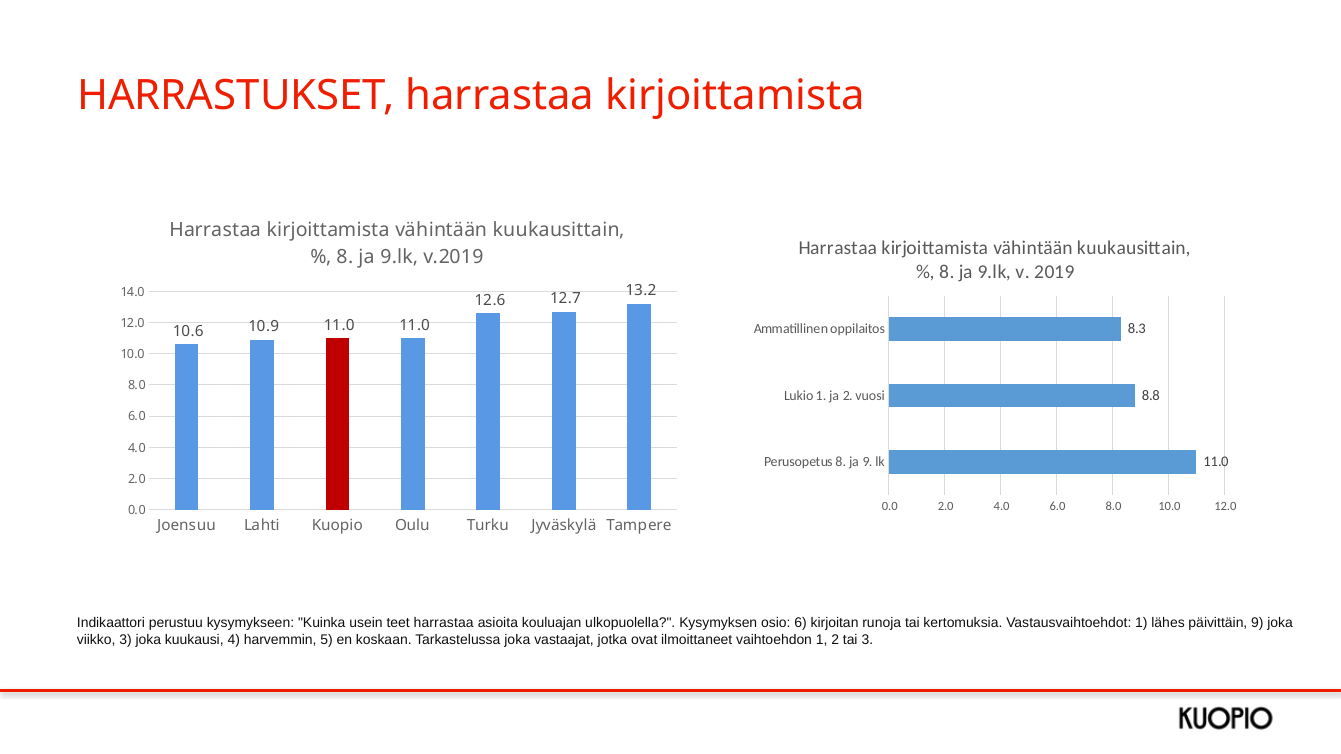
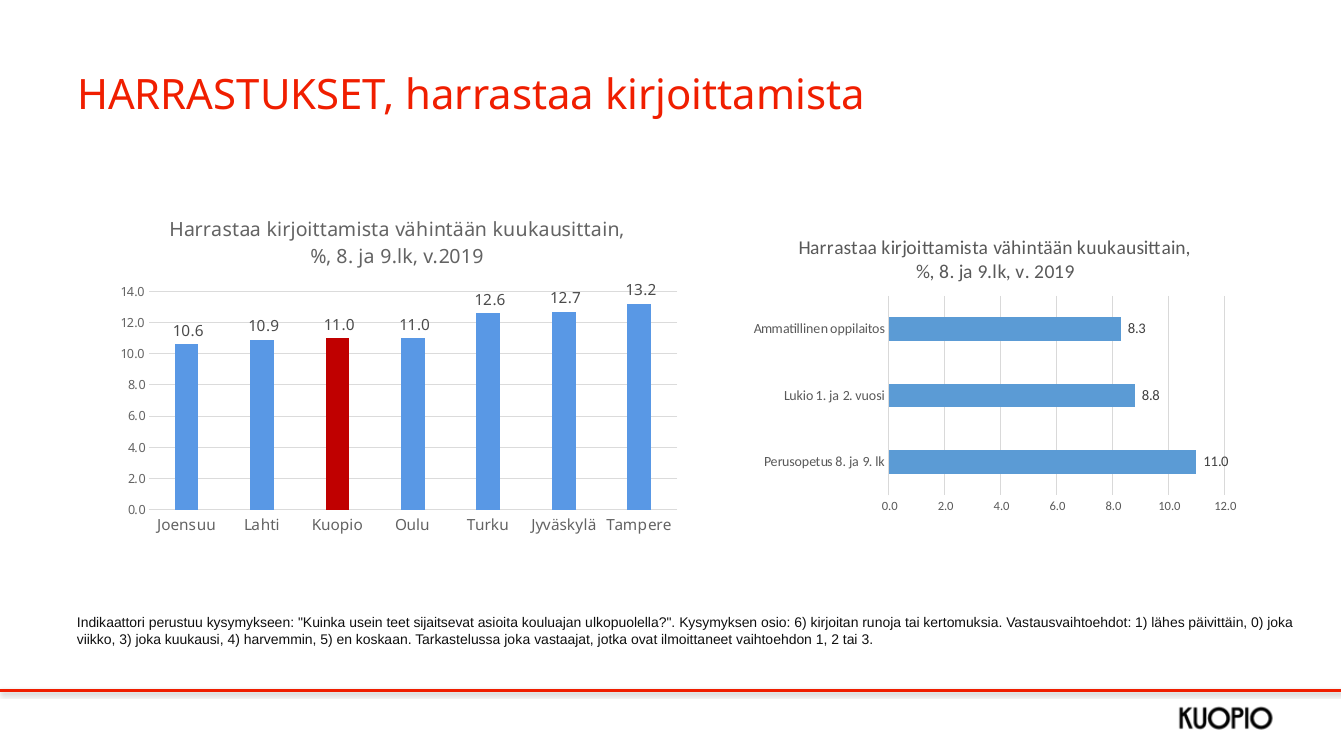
teet harrastaa: harrastaa -> sijaitsevat
päivittäin 9: 9 -> 0
